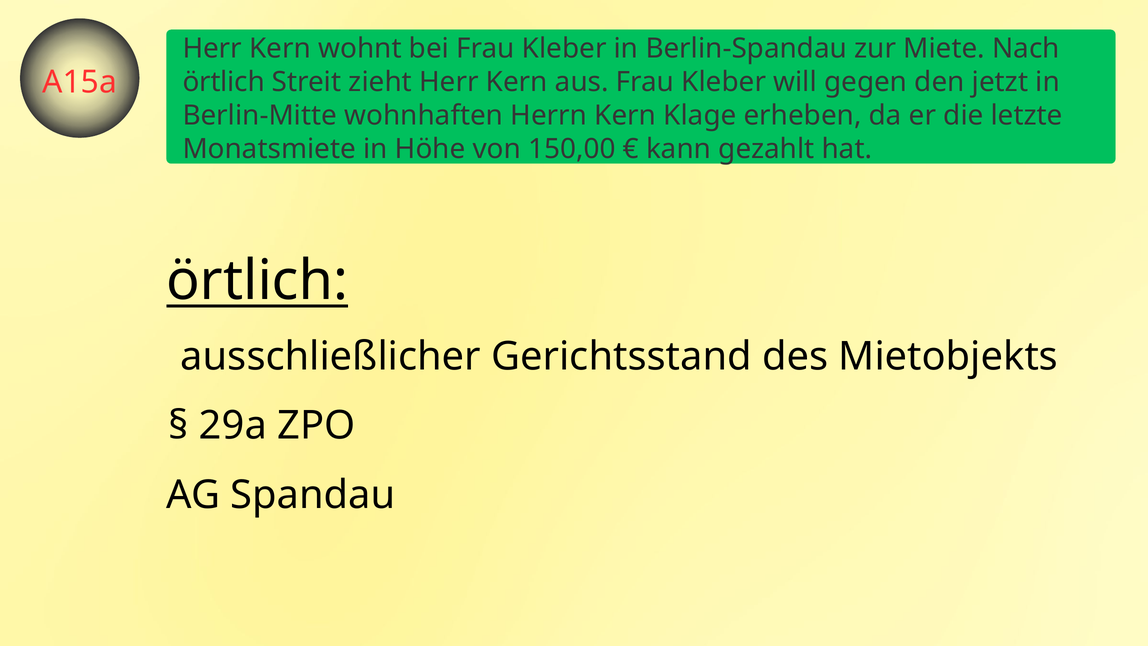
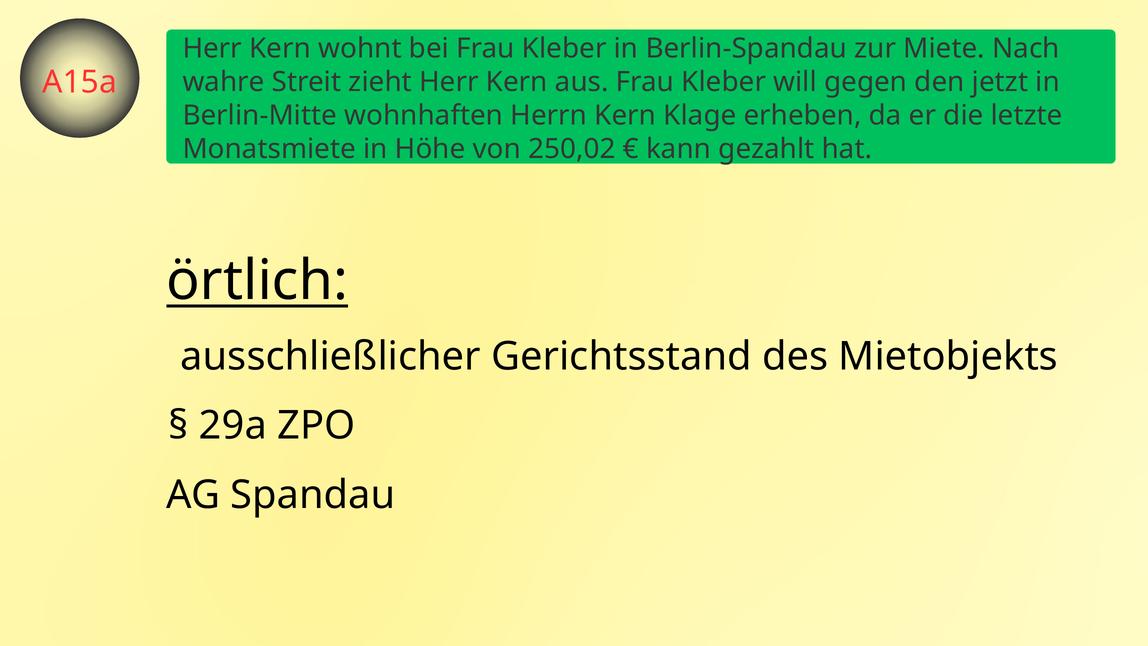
örtlich at (224, 82): örtlich -> wahre
150,00: 150,00 -> 250,02
